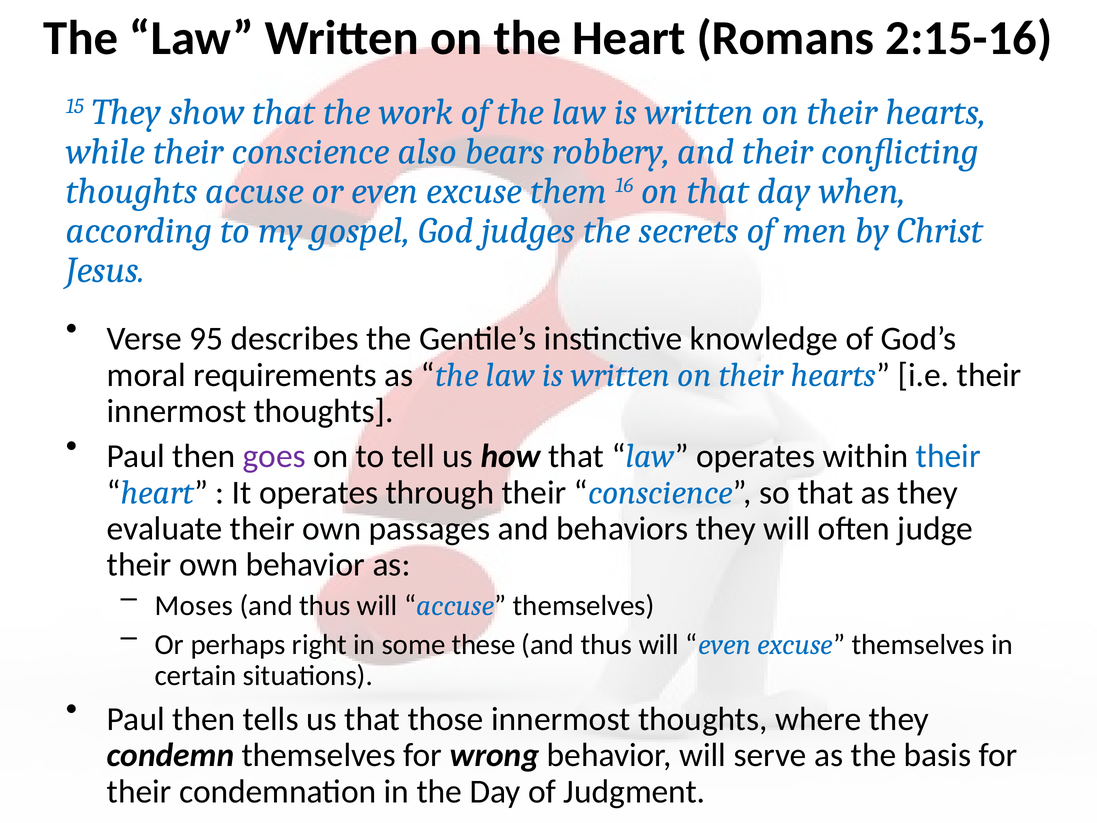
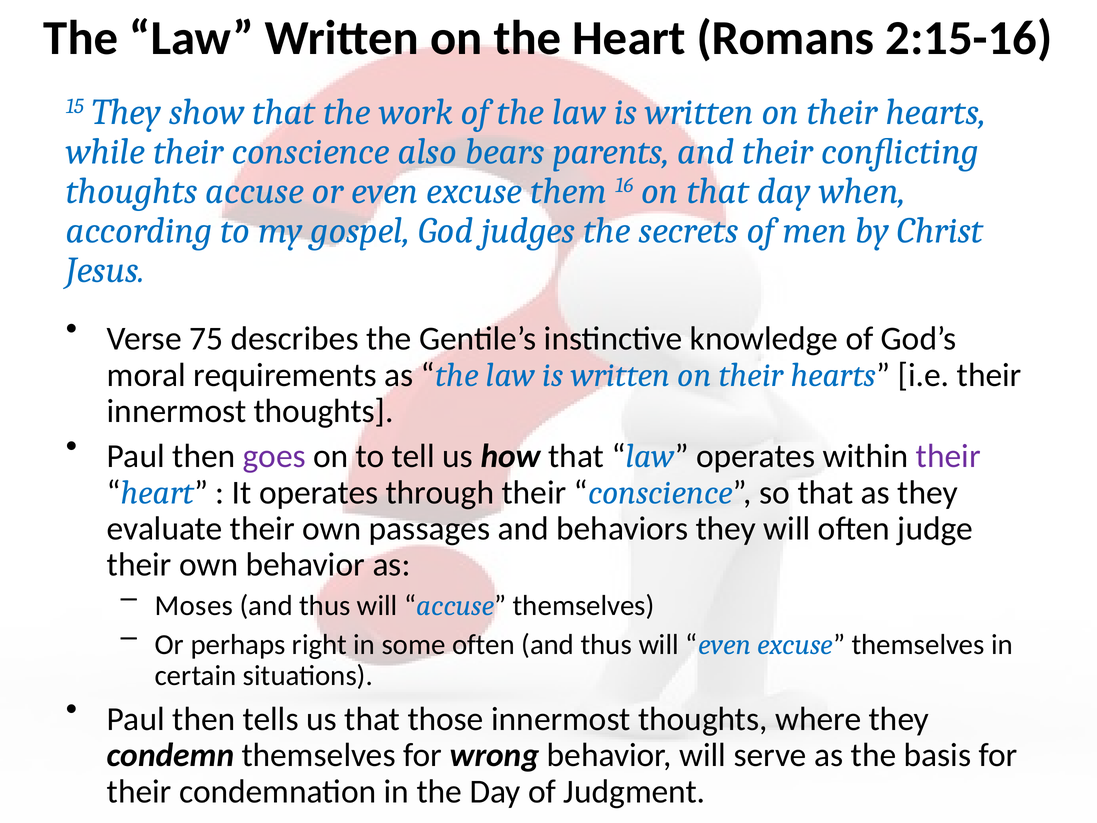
robbery: robbery -> parents
95: 95 -> 75
their at (948, 456) colour: blue -> purple
some these: these -> often
